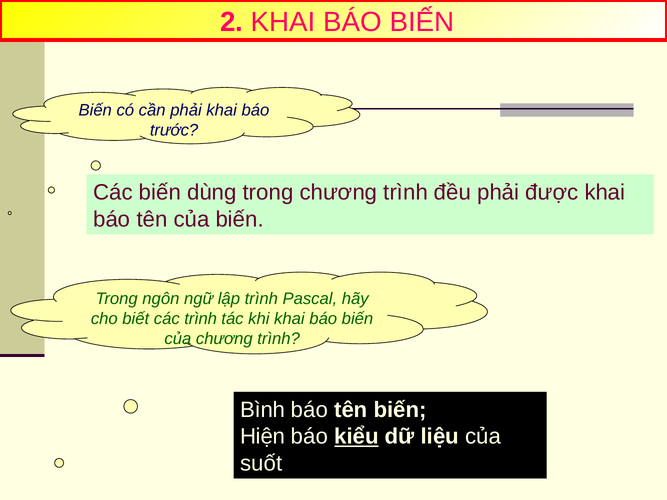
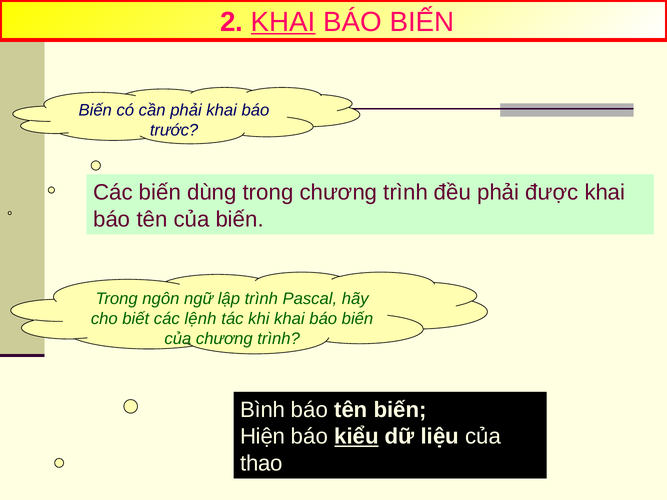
KHAI at (283, 22) underline: none -> present
các trình: trình -> lệnh
suốt: suốt -> thao
